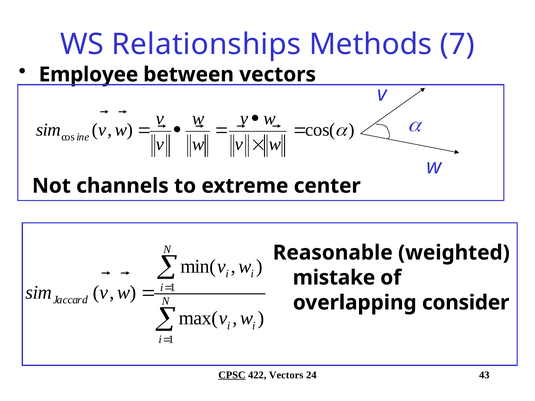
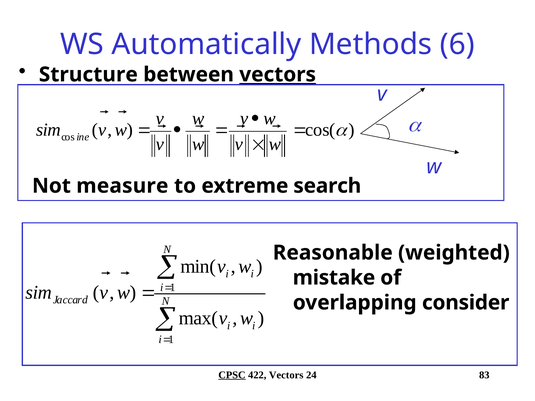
Relationships: Relationships -> Automatically
7: 7 -> 6
Employee: Employee -> Structure
vectors at (278, 75) underline: none -> present
channels: channels -> measure
center: center -> search
43: 43 -> 83
